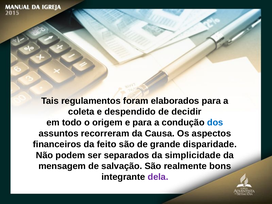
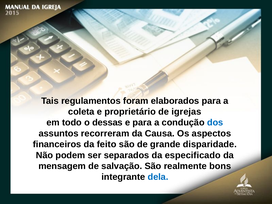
despendido: despendido -> proprietário
decidir: decidir -> igrejas
origem: origem -> dessas
simplicidade: simplicidade -> especificado
dela colour: purple -> blue
